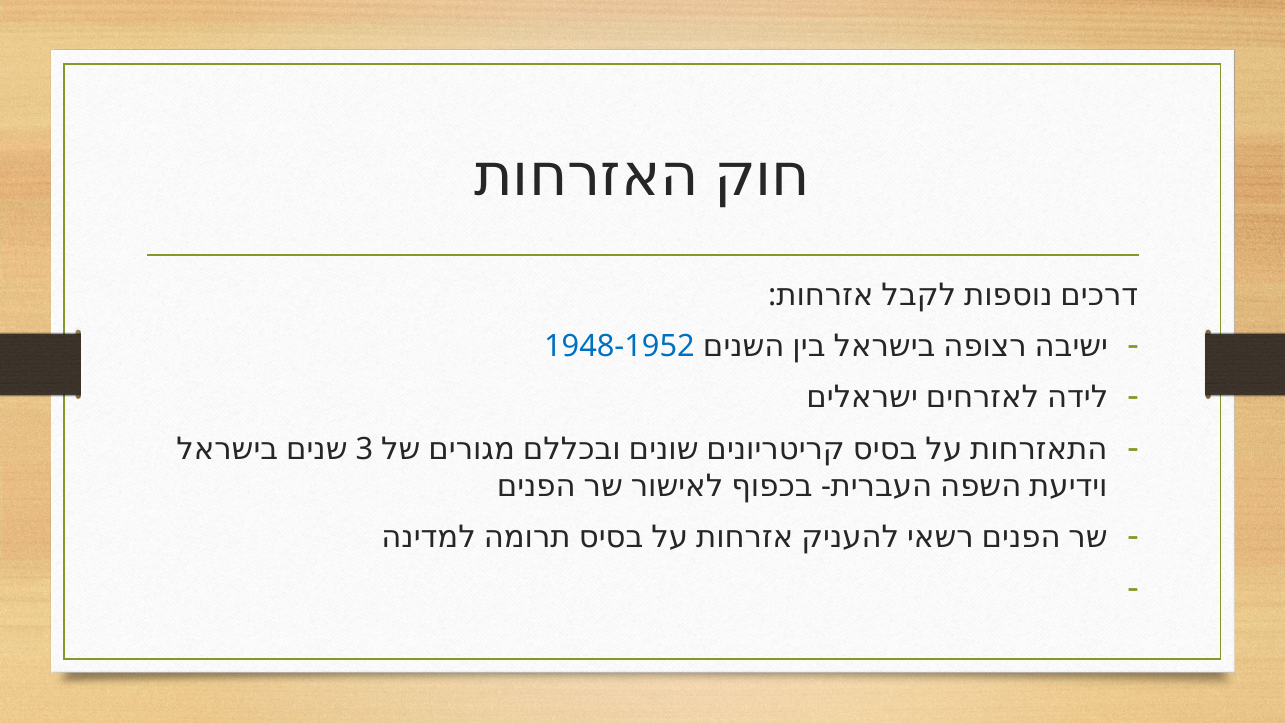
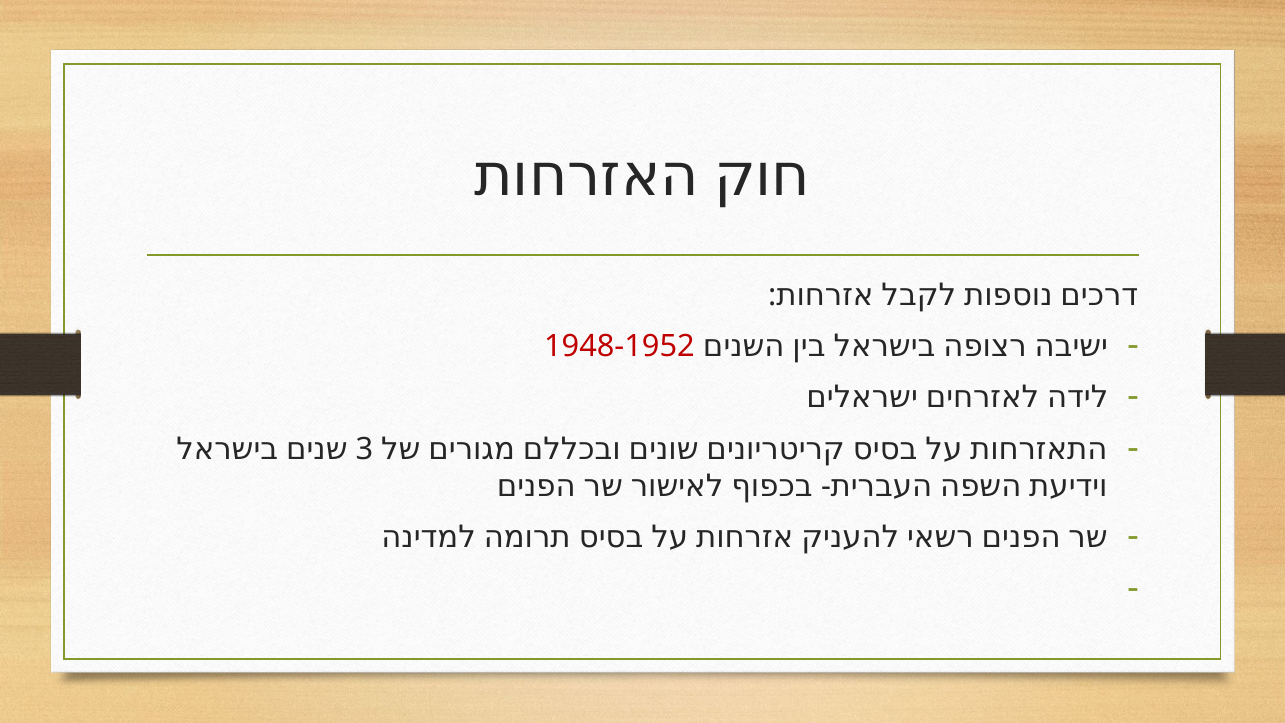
1948-1952 colour: blue -> red
